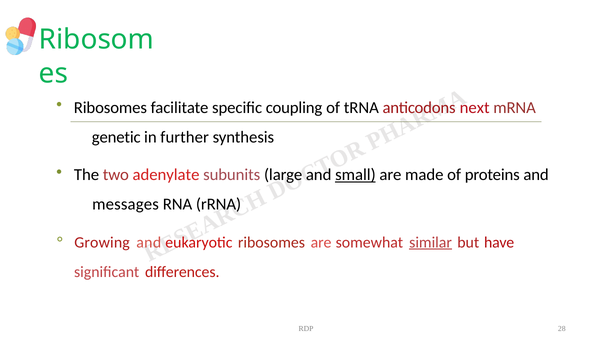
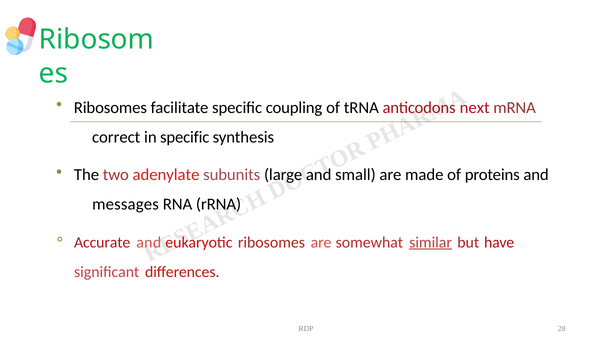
genetic: genetic -> correct
in further: further -> specific
small underline: present -> none
Growing: Growing -> Accurate
